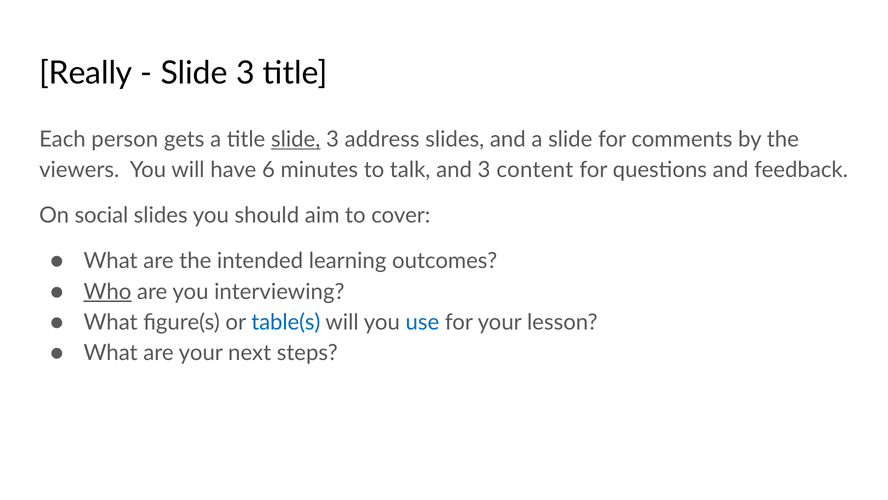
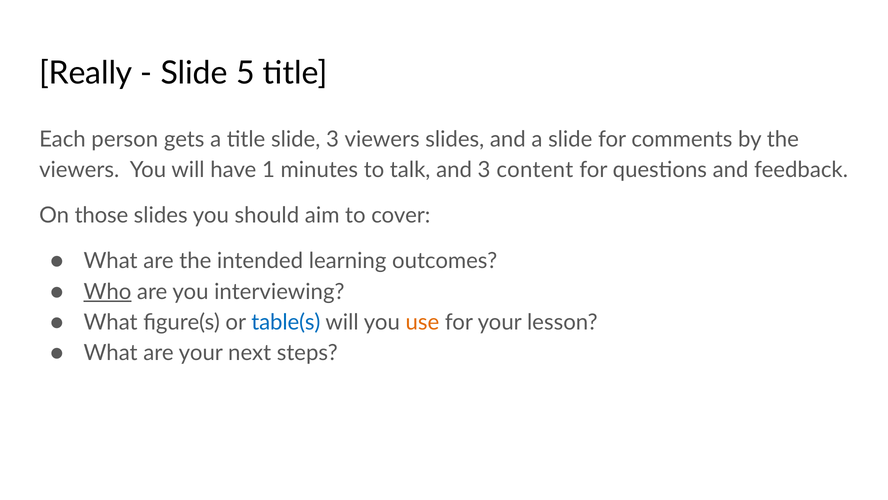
3 at (245, 73): 3 -> 5
slide at (296, 139) underline: present -> none
3 address: address -> viewers
6: 6 -> 1
social: social -> those
use colour: blue -> orange
